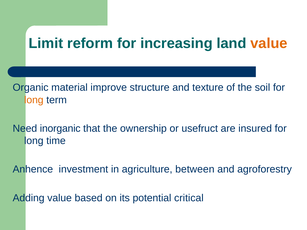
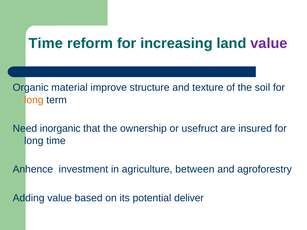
Limit at (46, 43): Limit -> Time
value at (269, 43) colour: orange -> purple
critical: critical -> deliver
